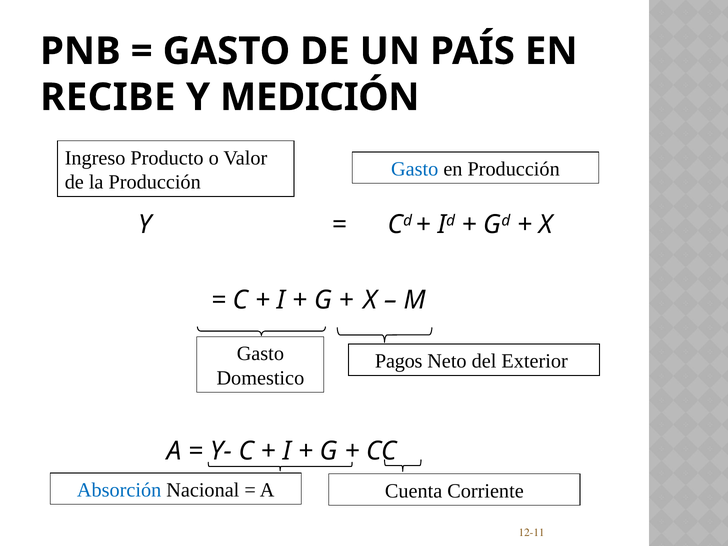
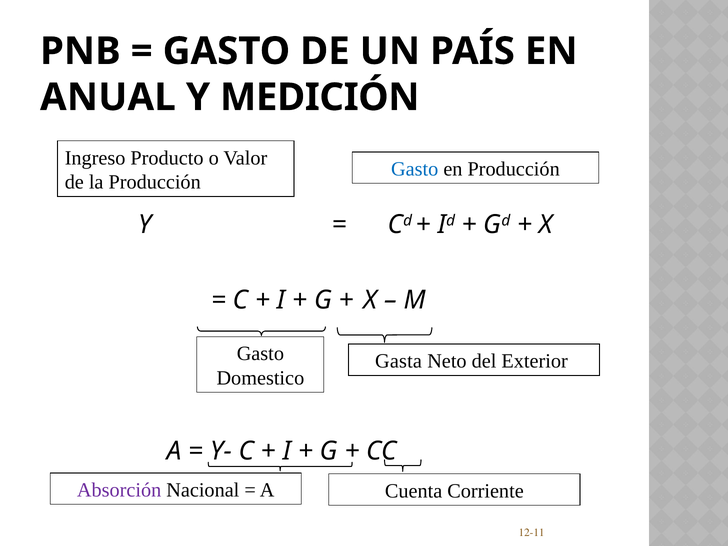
RECIBE: RECIBE -> ANUAL
Pagos: Pagos -> Gasta
Absorción colour: blue -> purple
